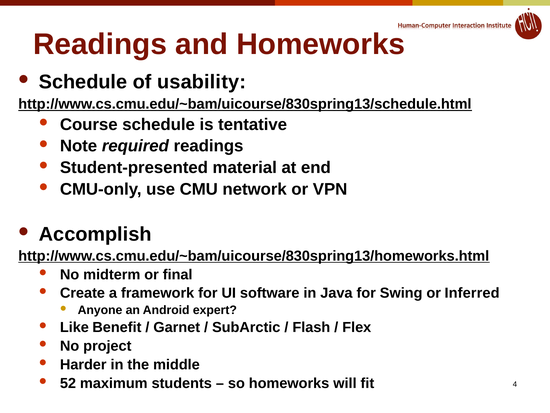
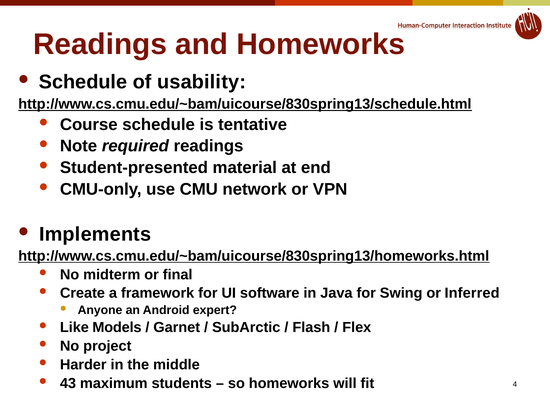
Accomplish: Accomplish -> Implements
Benefit: Benefit -> Models
52: 52 -> 43
